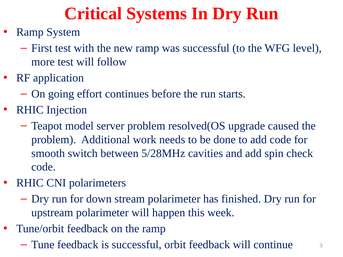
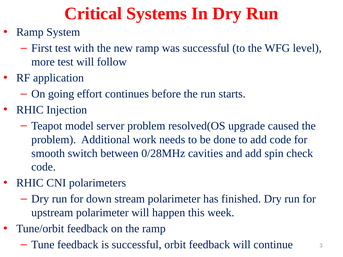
5/28MHz: 5/28MHz -> 0/28MHz
